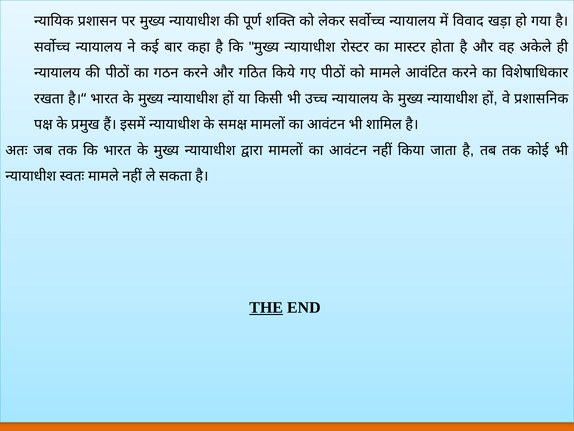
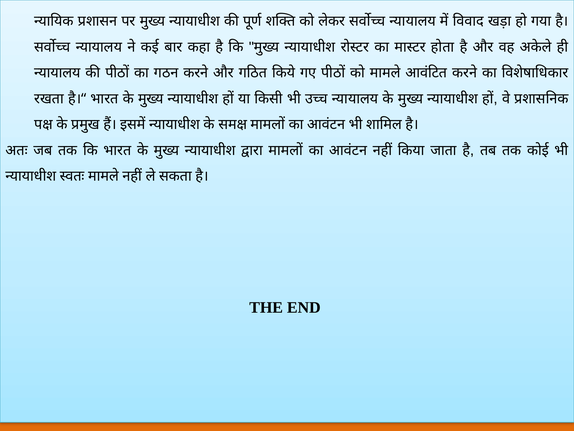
THE underline: present -> none
